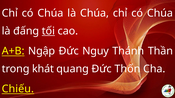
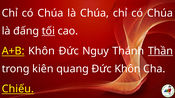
A+B Ngập: Ngập -> Khôn
Thần underline: none -> present
khát: khát -> kiên
Đức Thốn: Thốn -> Khôn
